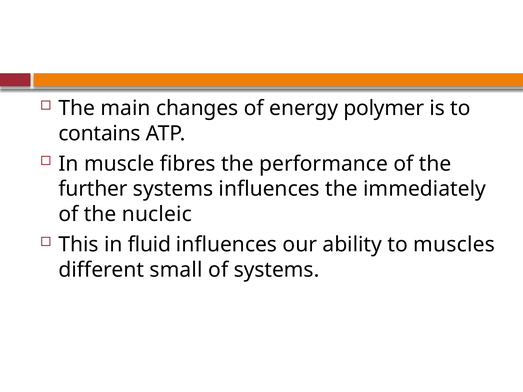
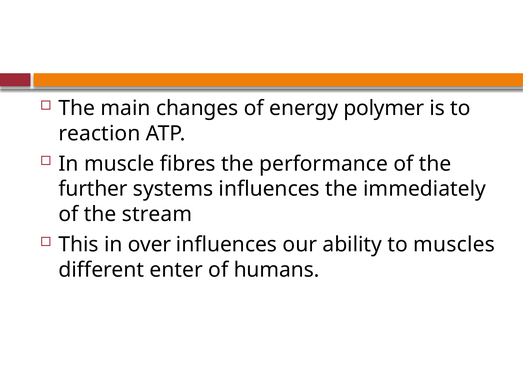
contains: contains -> reaction
nucleic: nucleic -> stream
fluid: fluid -> over
small: small -> enter
of systems: systems -> humans
